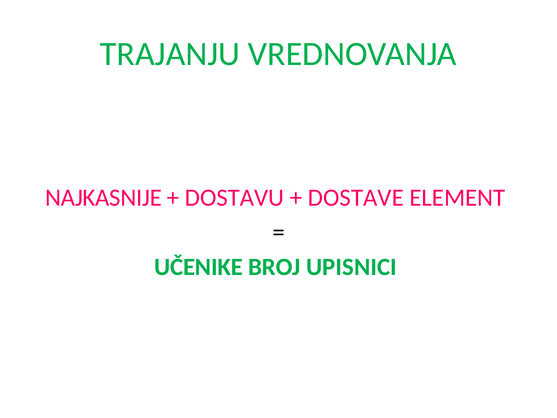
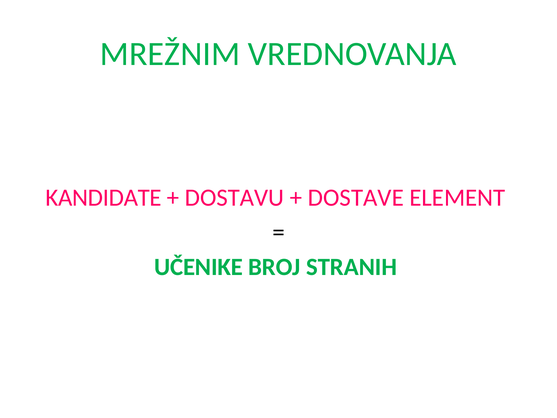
TRAJANJU: TRAJANJU -> MREŽNIM
NAJKASNIJE: NAJKASNIJE -> KANDIDATE
UPISNICI: UPISNICI -> STRANIH
